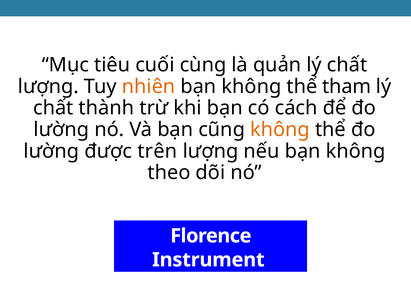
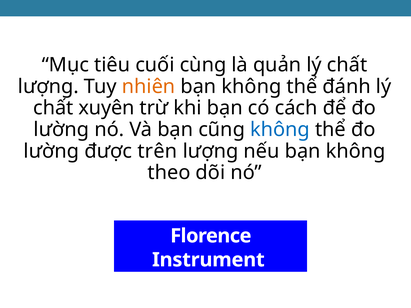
tham: tham -> đánh
thành: thành -> xuyên
không at (280, 130) colour: orange -> blue
